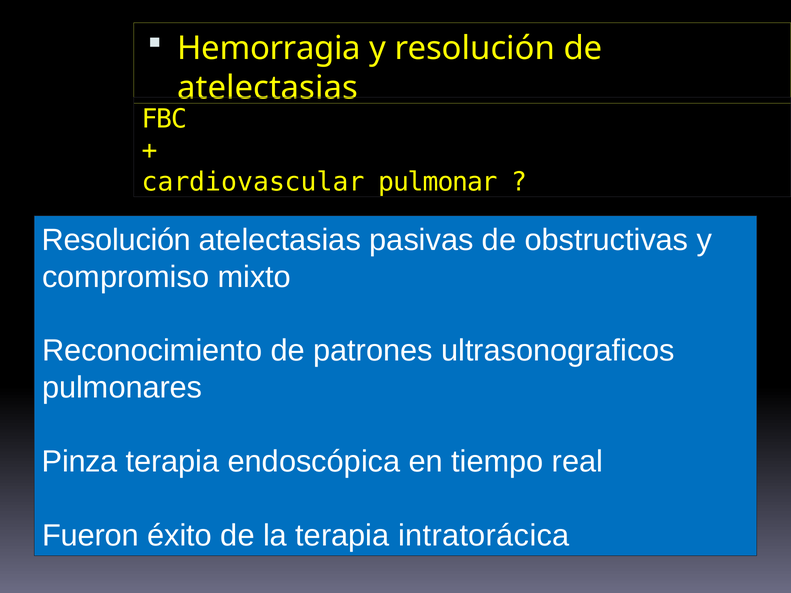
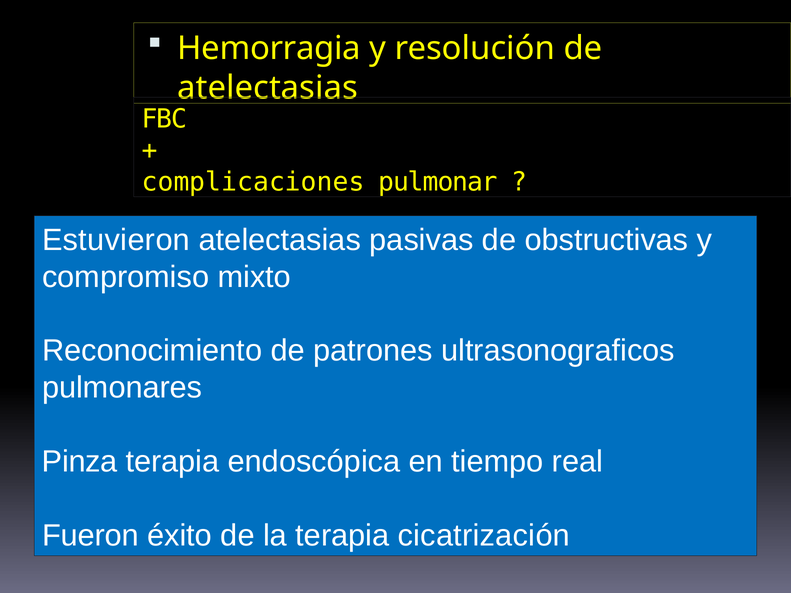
cardiovascular: cardiovascular -> complicaciones
Resolución at (116, 240): Resolución -> Estuvieron
intratorácica: intratorácica -> cicatrización
